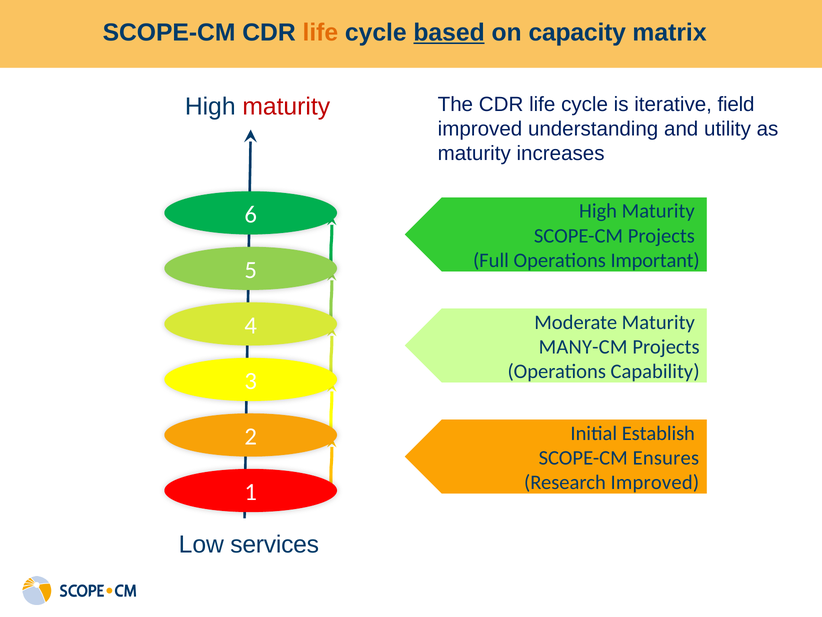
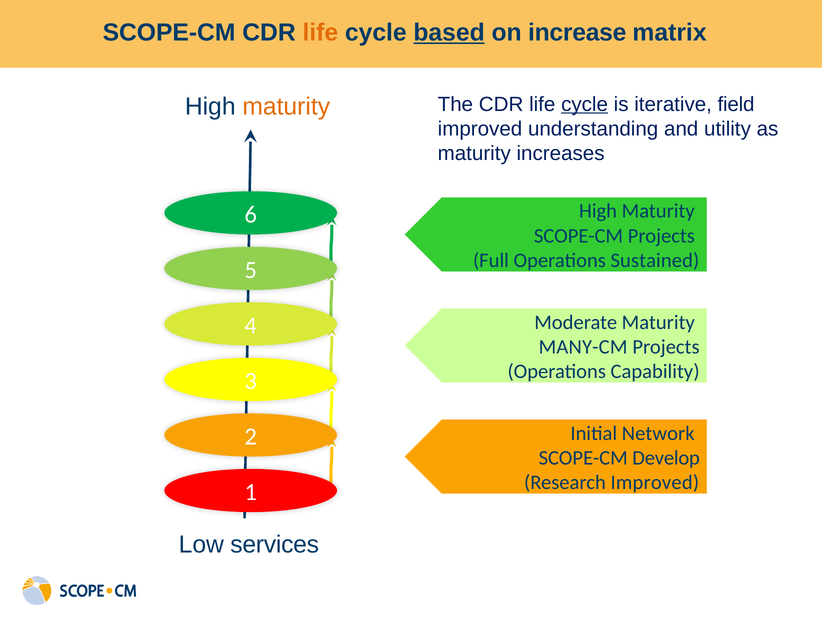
capacity: capacity -> increase
maturity at (286, 106) colour: red -> orange
cycle at (585, 104) underline: none -> present
Important: Important -> Sustained
Establish: Establish -> Network
Ensures: Ensures -> Develop
